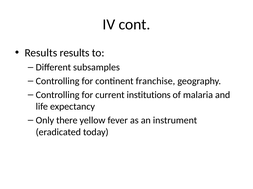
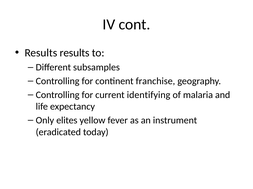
institutions: institutions -> identifying
there: there -> elites
